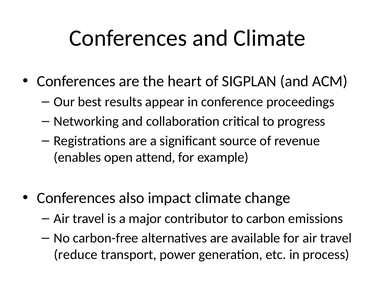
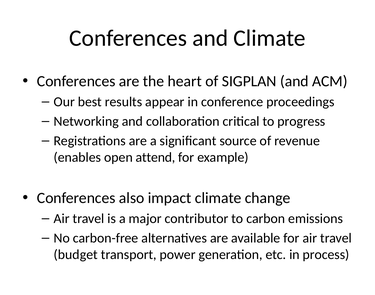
reduce: reduce -> budget
